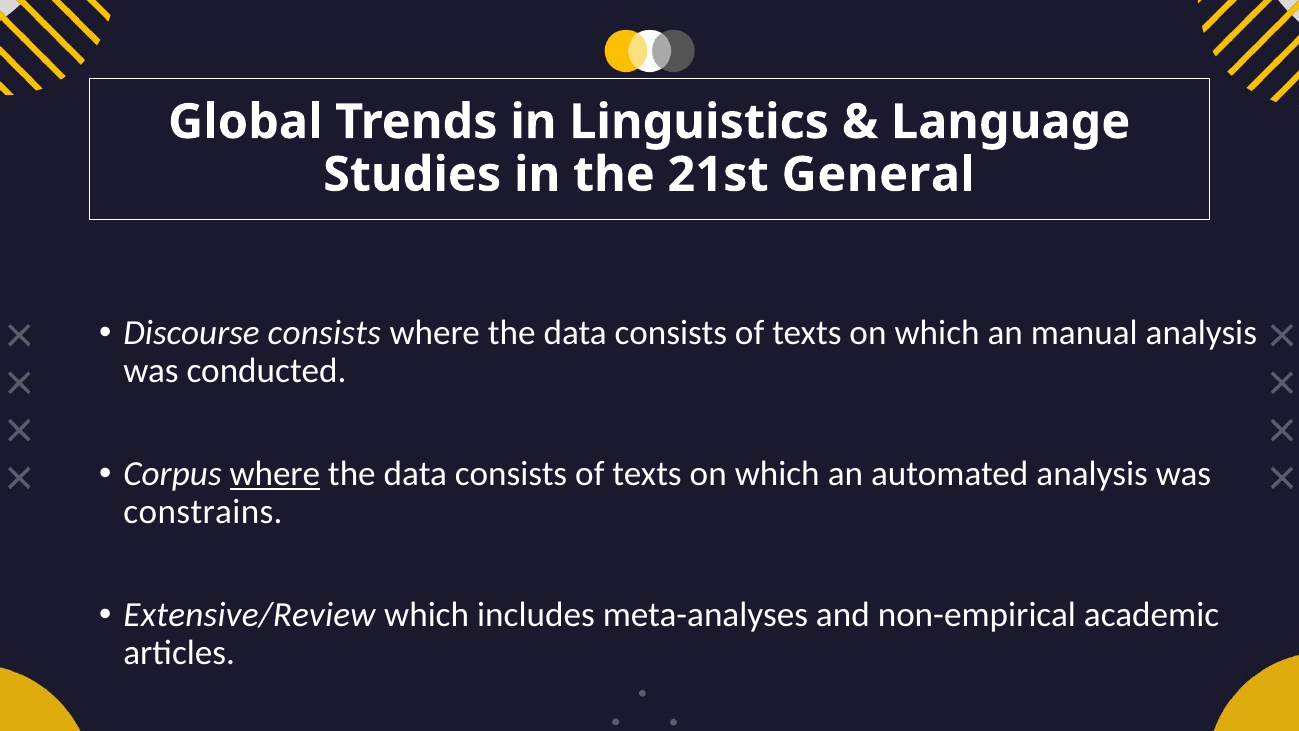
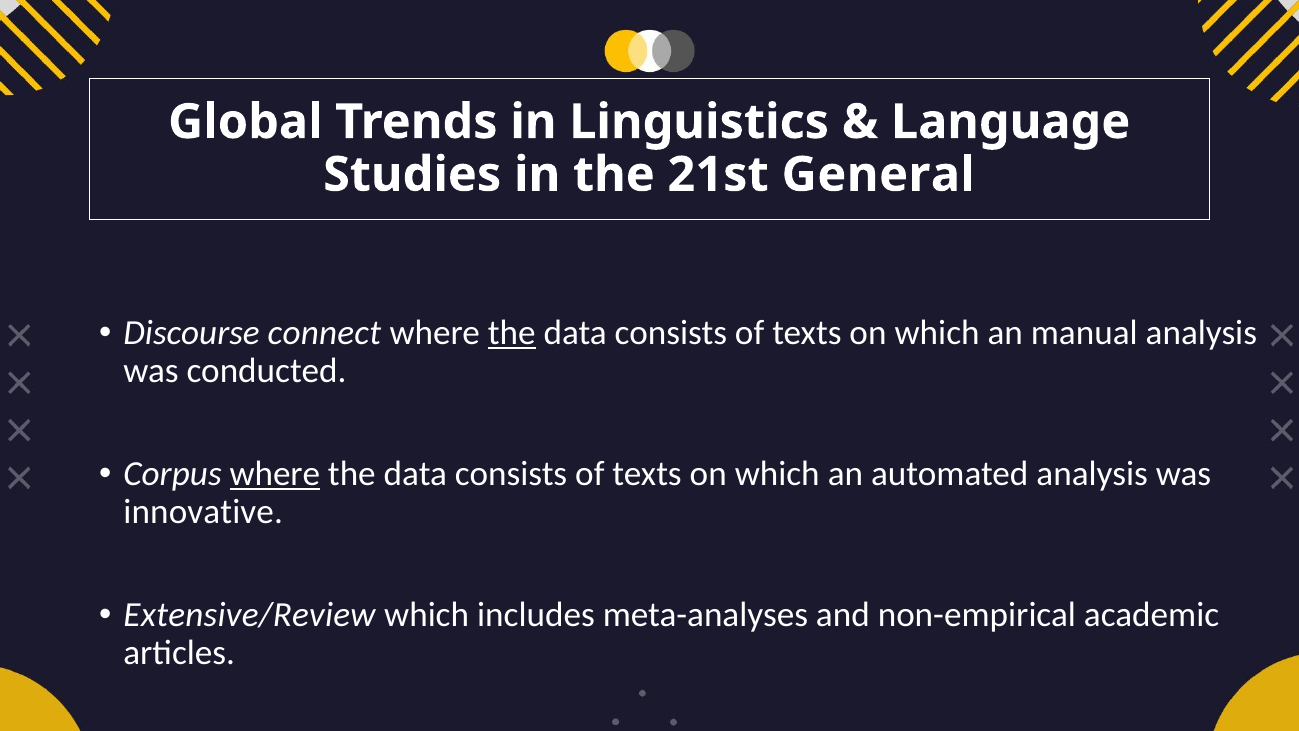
Discourse consists: consists -> connect
the at (512, 333) underline: none -> present
constrains: constrains -> innovative
